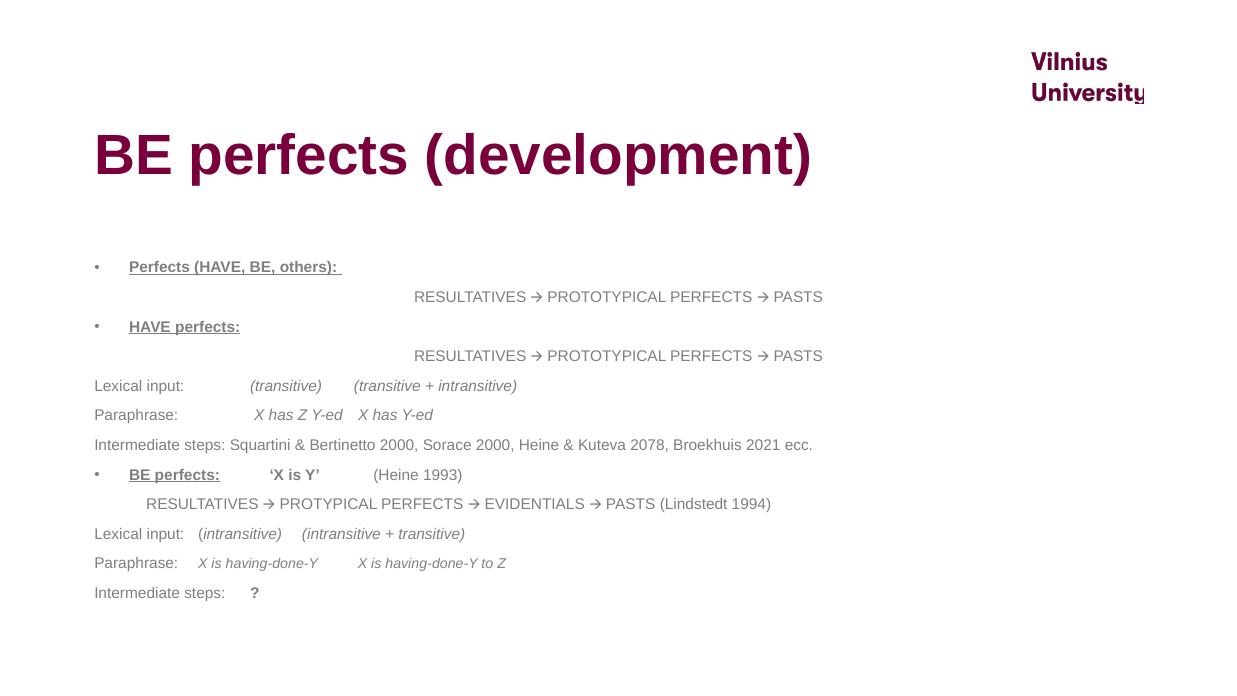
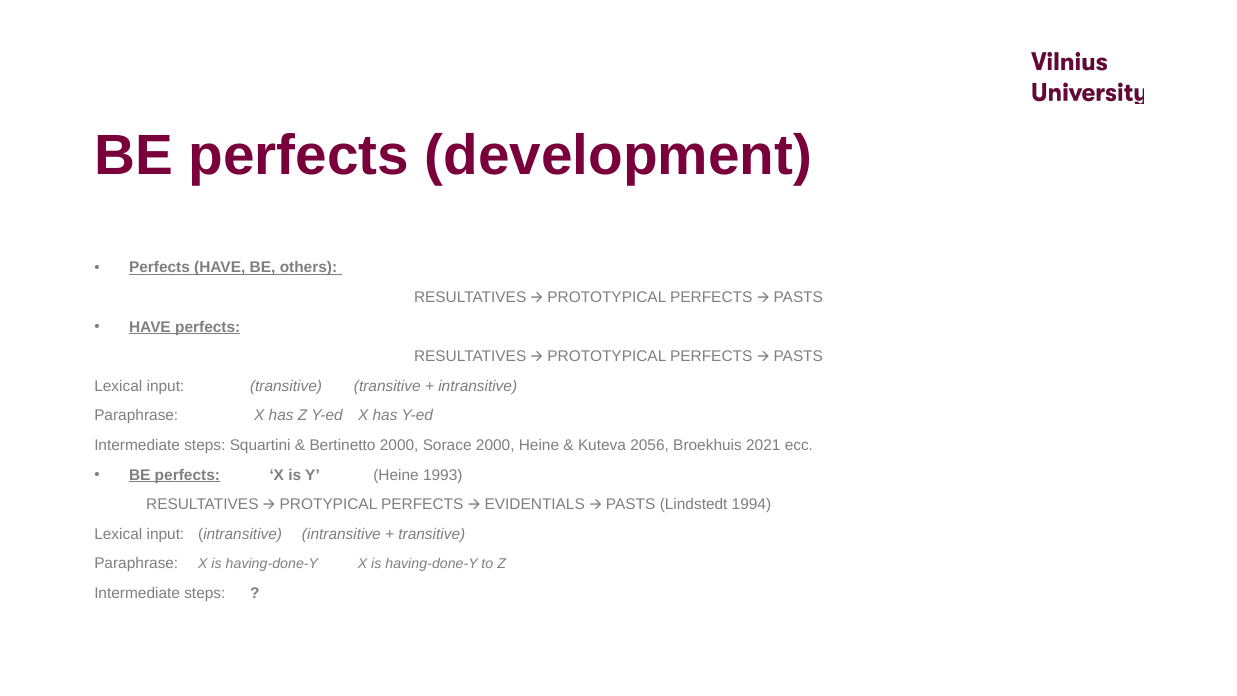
2078: 2078 -> 2056
